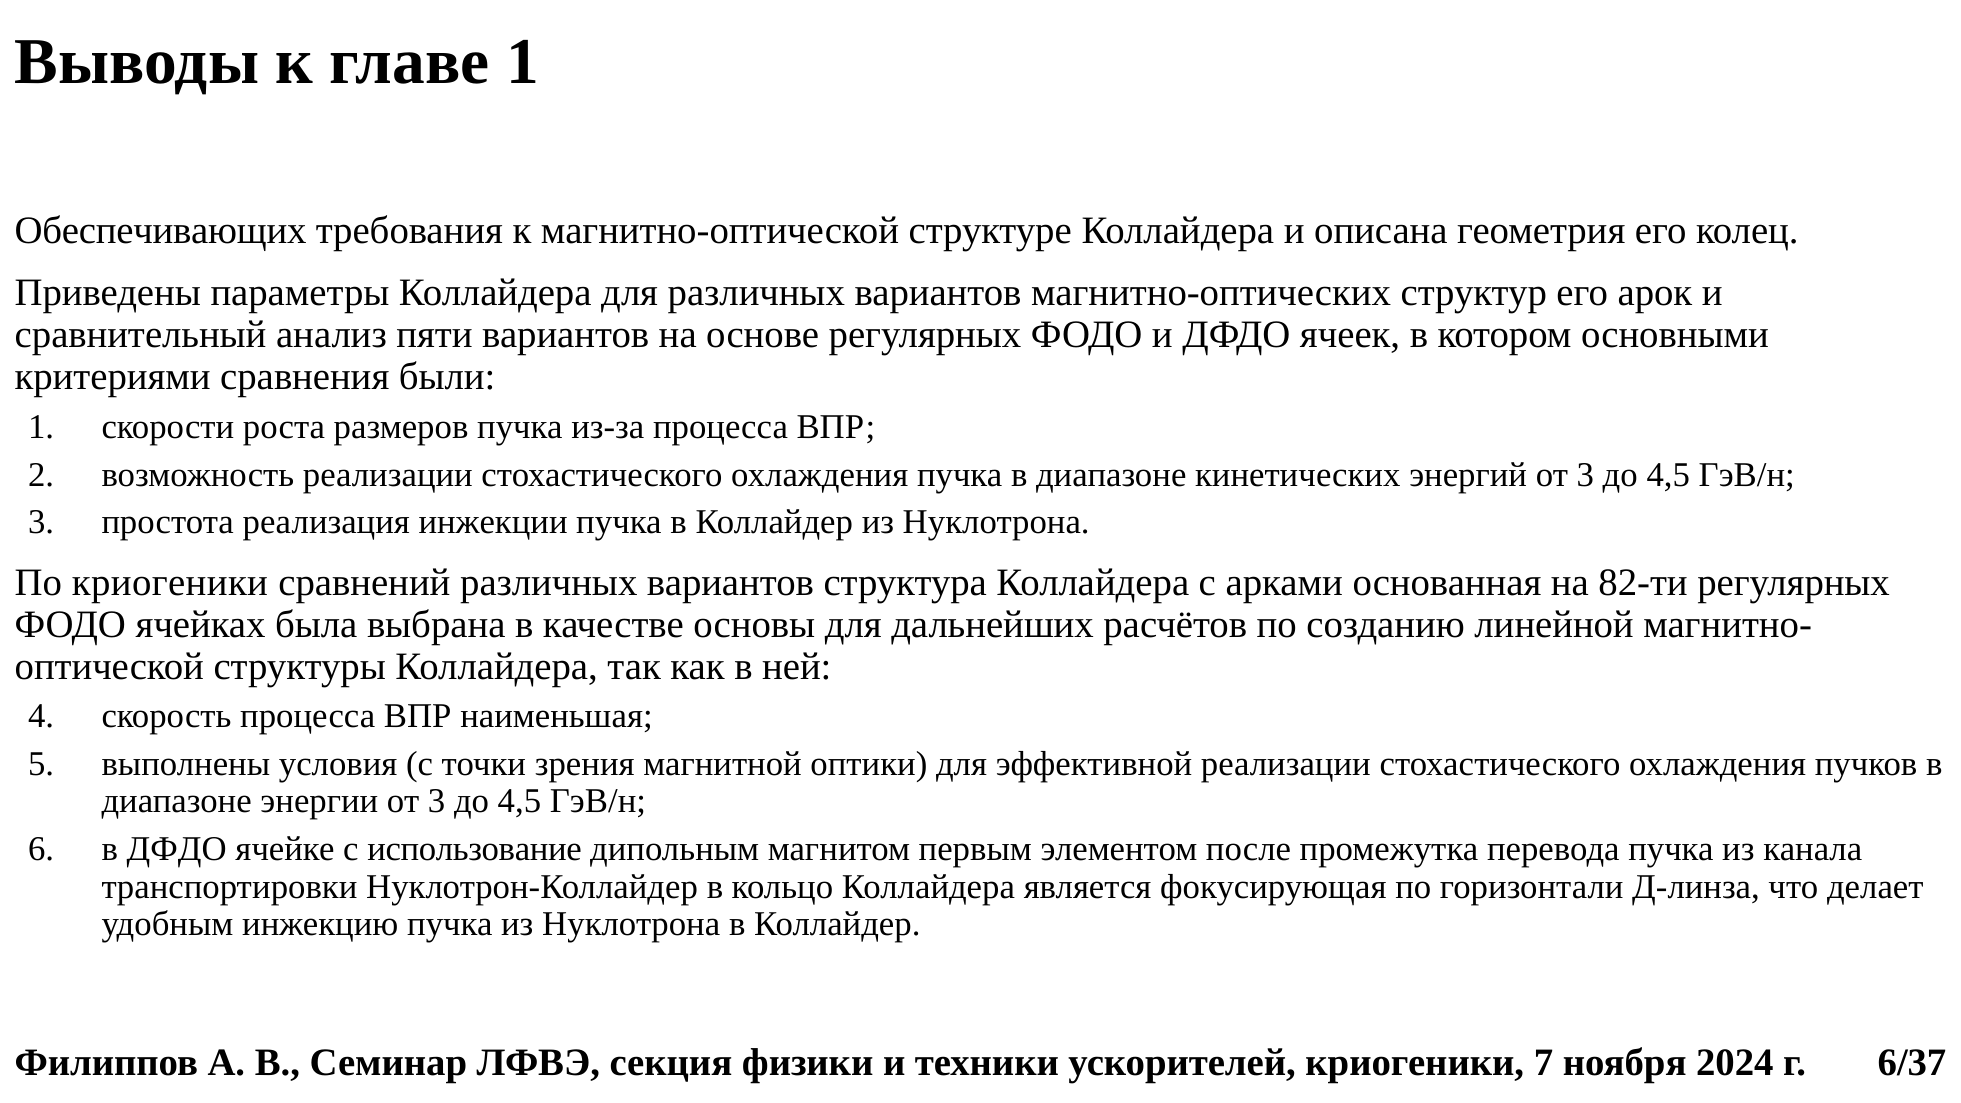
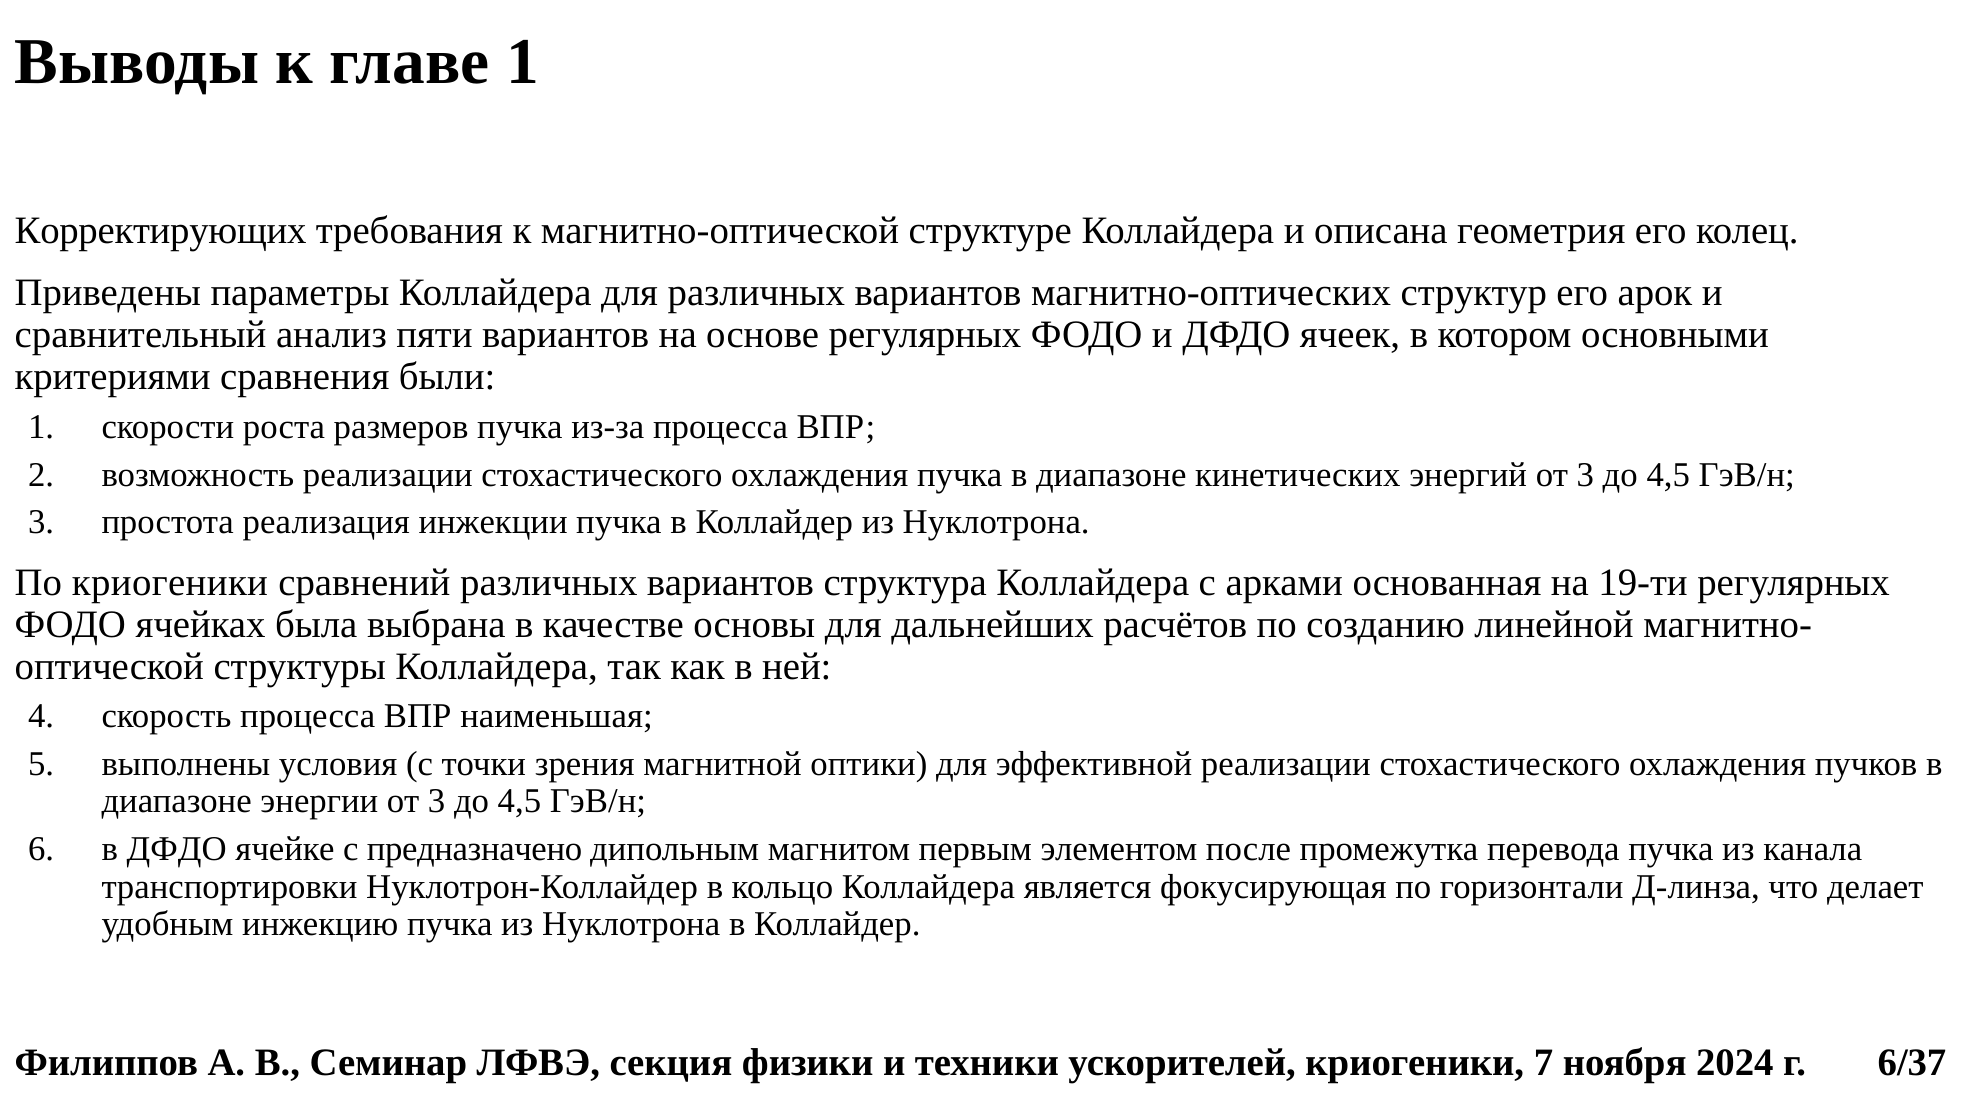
Обеспечивающих: Обеспечивающих -> Корректирующих
82-ти: 82-ти -> 19-ти
использование: использование -> предназначено
